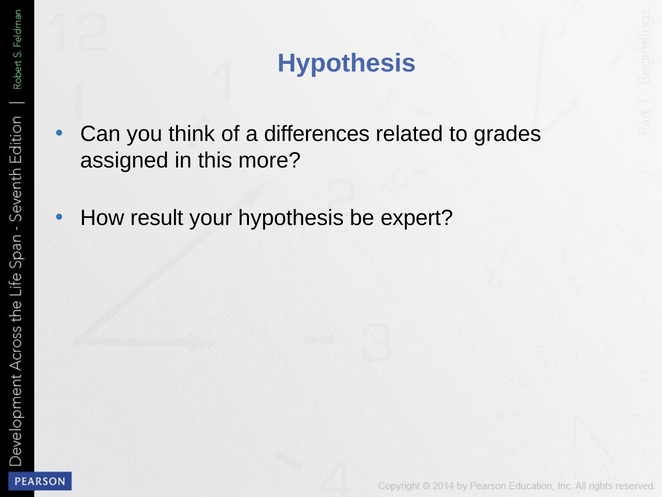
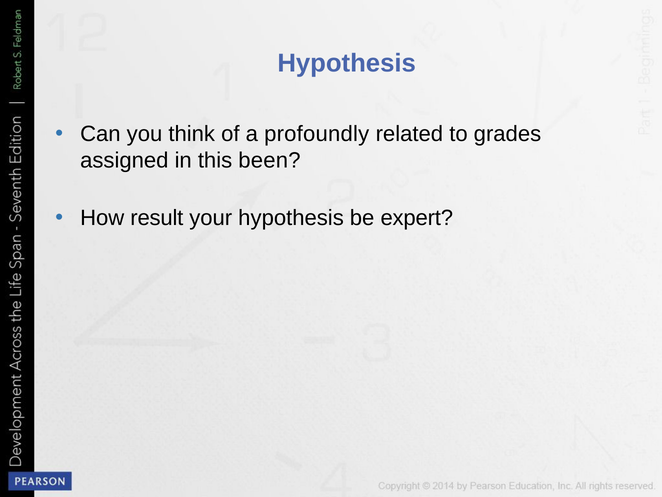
differences: differences -> profoundly
more: more -> been
